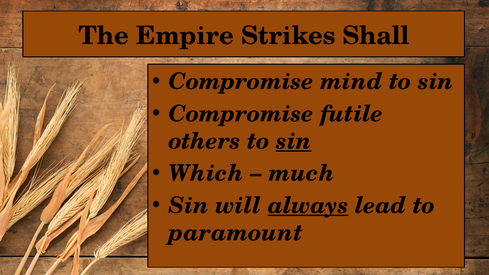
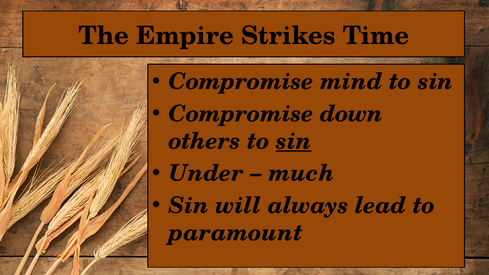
Shall: Shall -> Time
futile: futile -> down
Which: Which -> Under
always underline: present -> none
